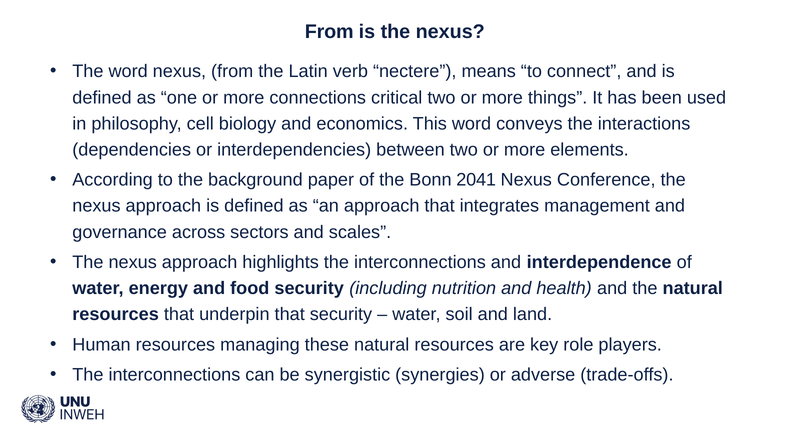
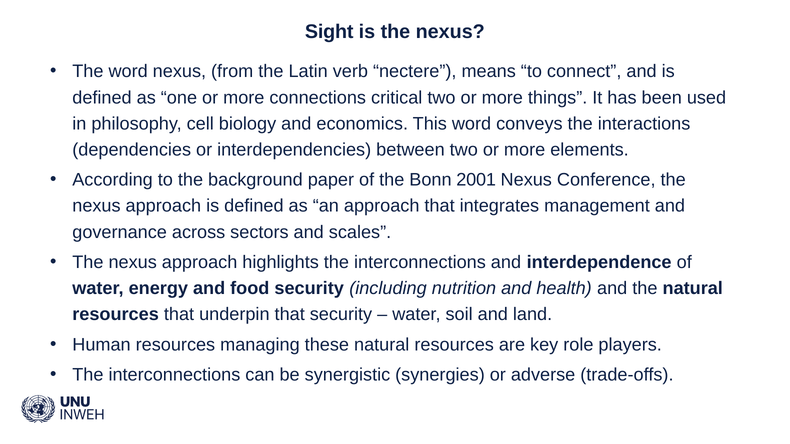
From at (329, 32): From -> Sight
2041: 2041 -> 2001
